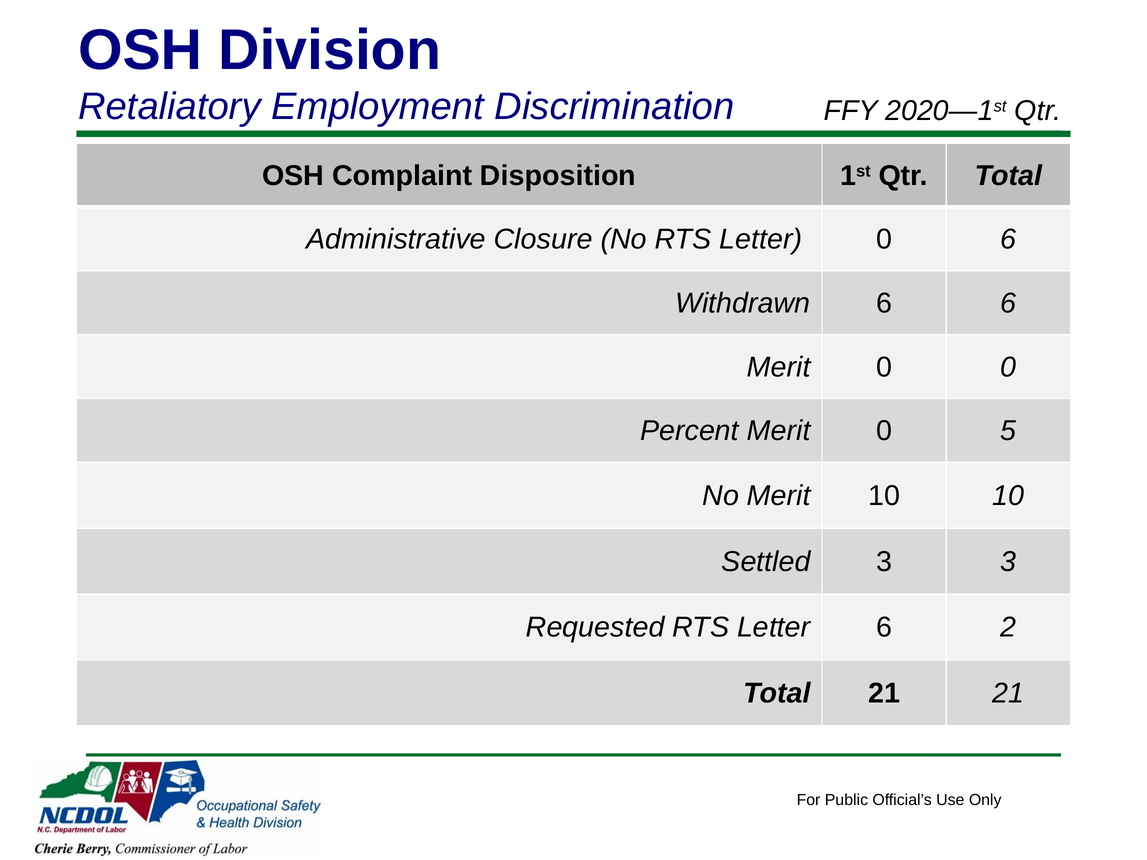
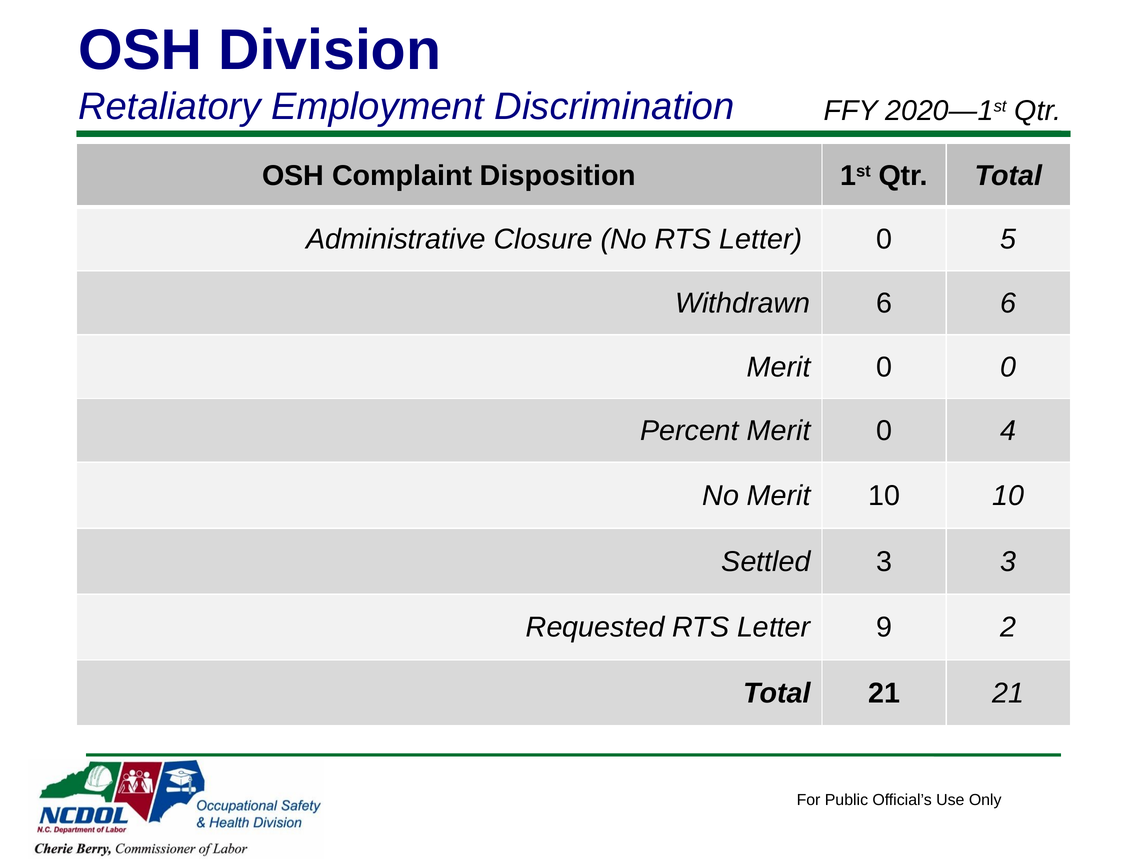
0 6: 6 -> 5
5: 5 -> 4
Letter 6: 6 -> 9
